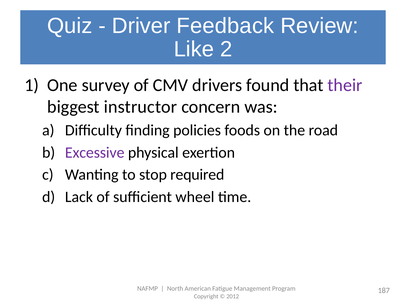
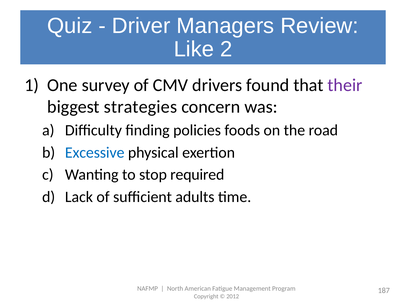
Feedback: Feedback -> Managers
instructor: instructor -> strategies
Excessive colour: purple -> blue
wheel: wheel -> adults
